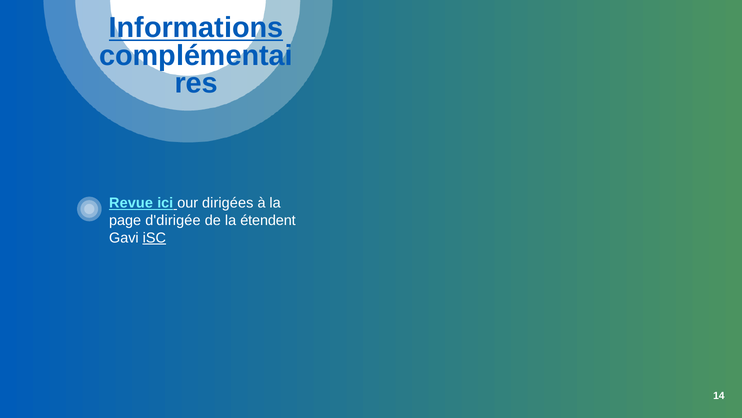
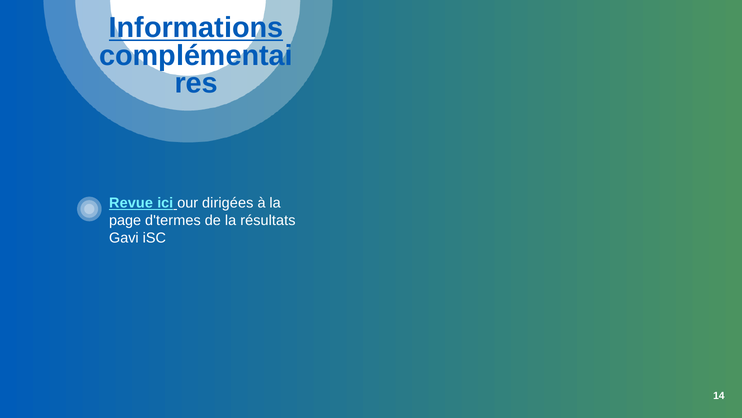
d'dirigée: d'dirigée -> d'termes
étendent: étendent -> résultats
iSC underline: present -> none
